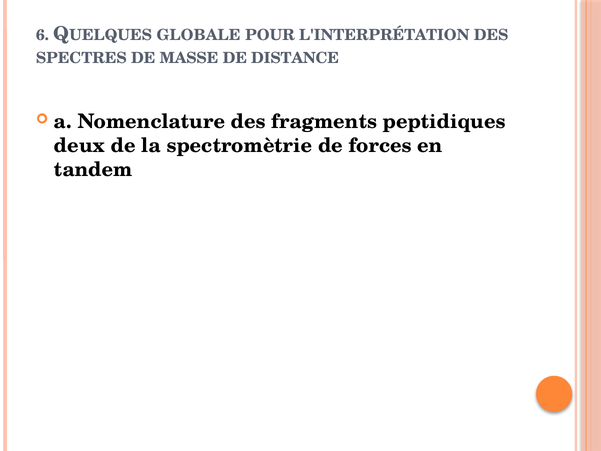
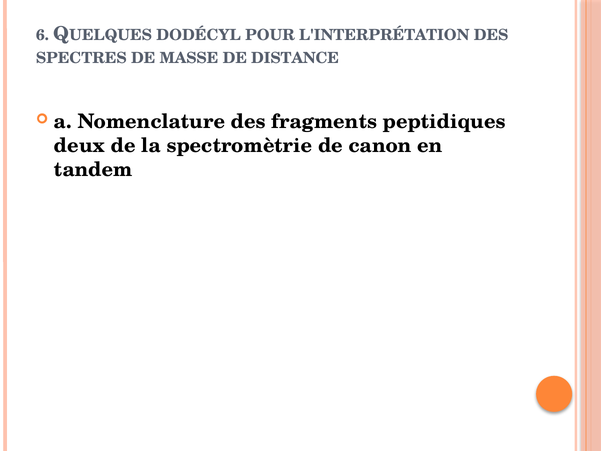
GLOBALE: GLOBALE -> DODÉCYL
forces: forces -> canon
